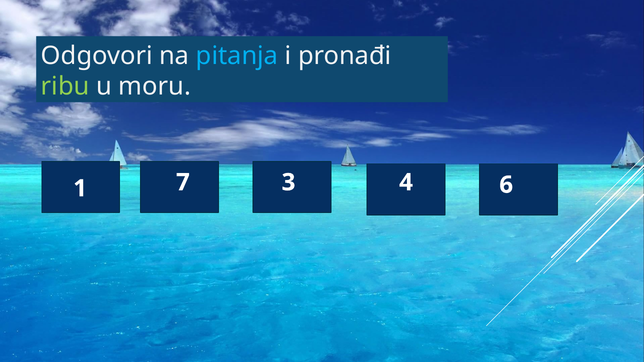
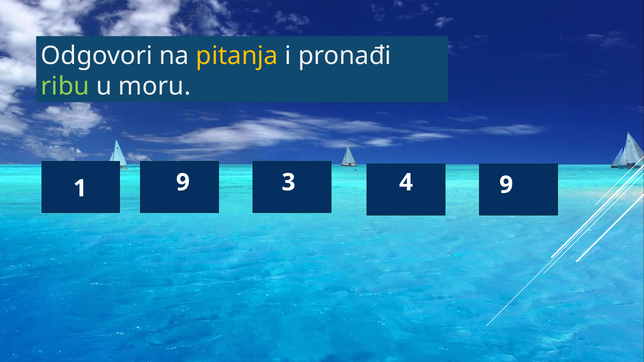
pitanja colour: light blue -> yellow
1 7: 7 -> 9
4 6: 6 -> 9
